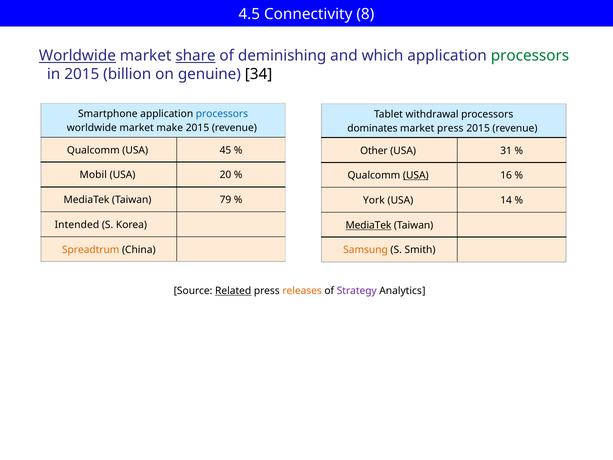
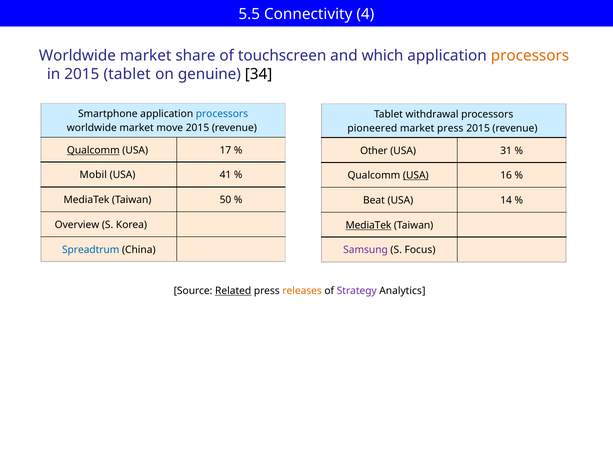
4.5: 4.5 -> 5.5
8: 8 -> 4
Worldwide at (77, 56) underline: present -> none
share underline: present -> none
deminishing: deminishing -> touchscreen
processors at (530, 56) colour: green -> orange
2015 billion: billion -> tablet
make: make -> move
dominates: dominates -> pioneered
Qualcomm at (93, 150) underline: none -> present
45: 45 -> 17
20: 20 -> 41
79: 79 -> 50
York: York -> Beat
Intended: Intended -> Overview
Spreadtrum colour: orange -> blue
Samsung colour: orange -> purple
Smith: Smith -> Focus
